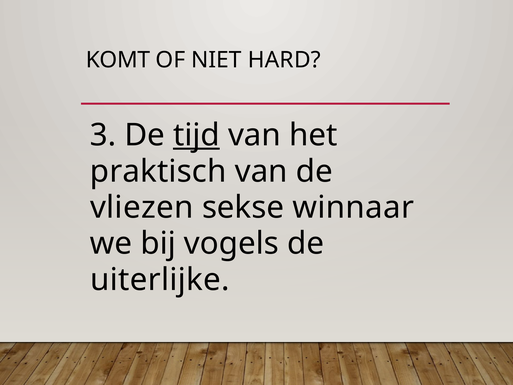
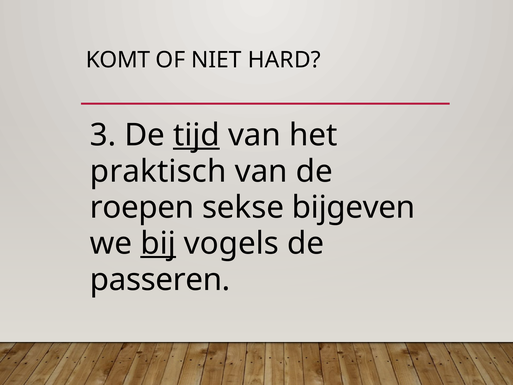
vliezen: vliezen -> roepen
winnaar: winnaar -> bijgeven
bij underline: none -> present
uiterlijke: uiterlijke -> passeren
